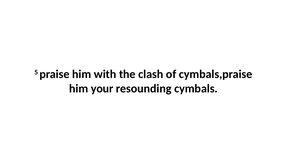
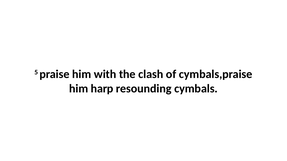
your: your -> harp
